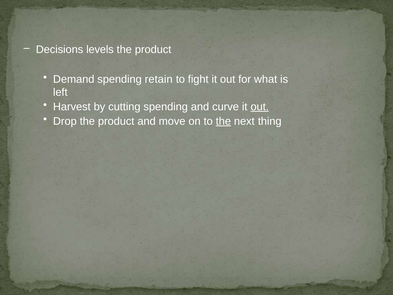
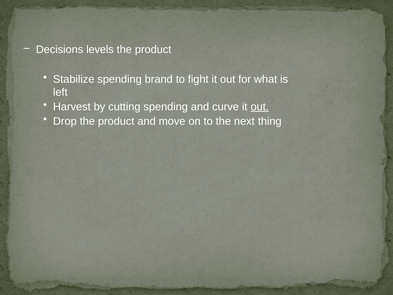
Demand: Demand -> Stabilize
retain: retain -> brand
the at (223, 121) underline: present -> none
